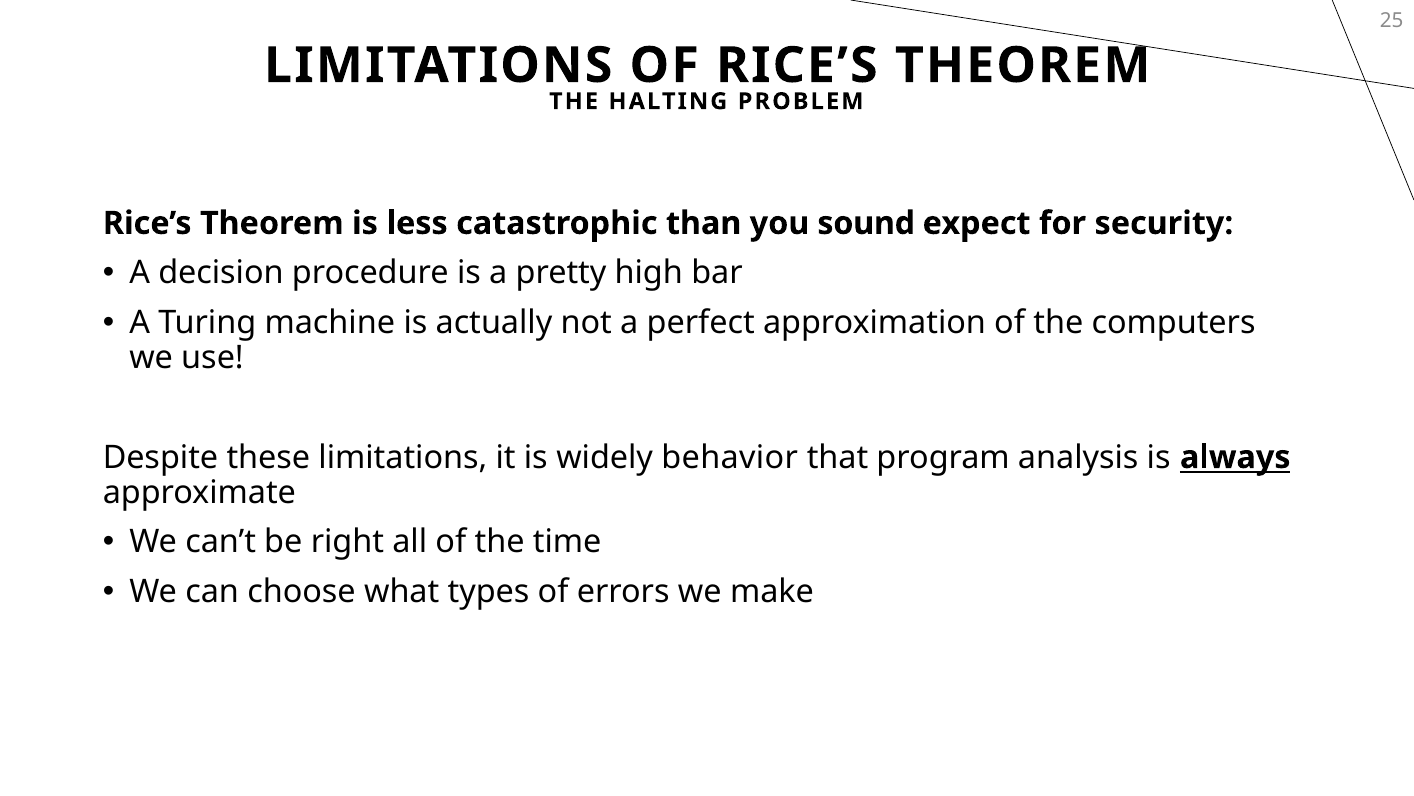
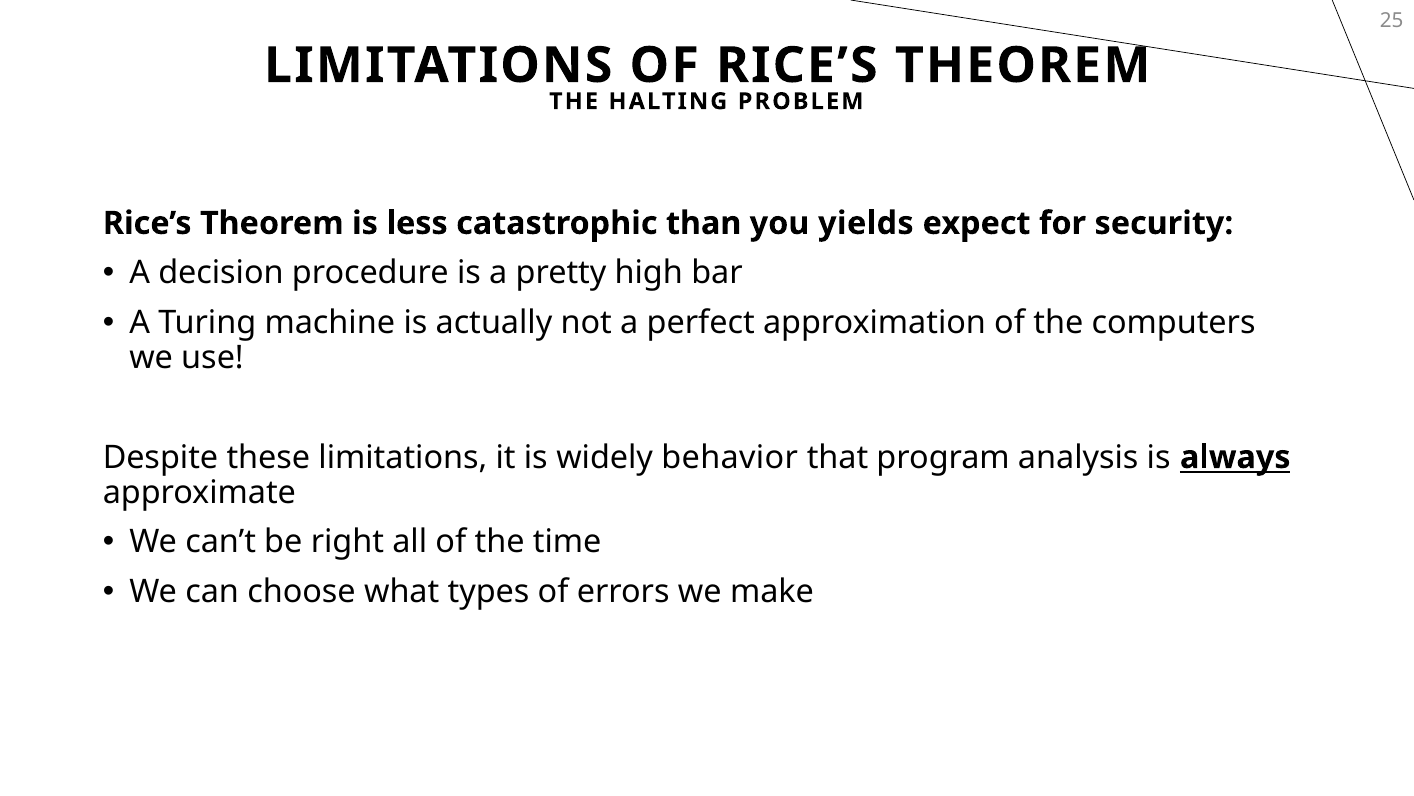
sound: sound -> yields
